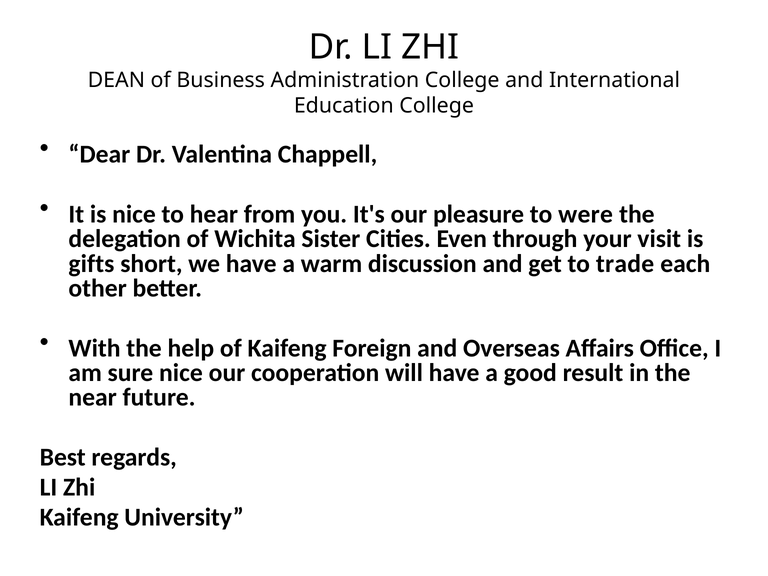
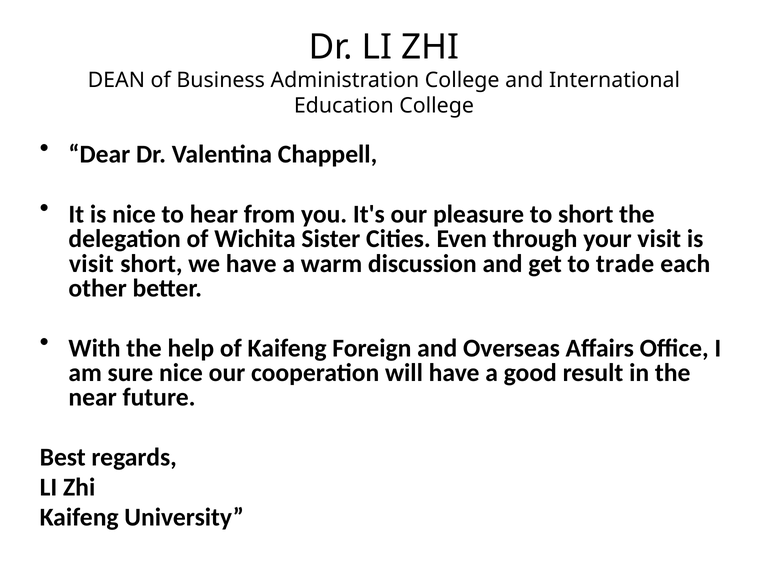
to were: were -> short
gifts at (91, 264): gifts -> visit
